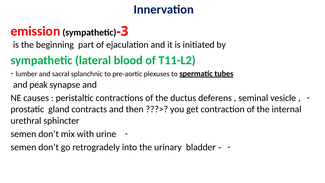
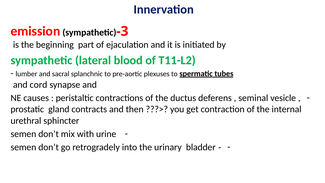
peak: peak -> cord
